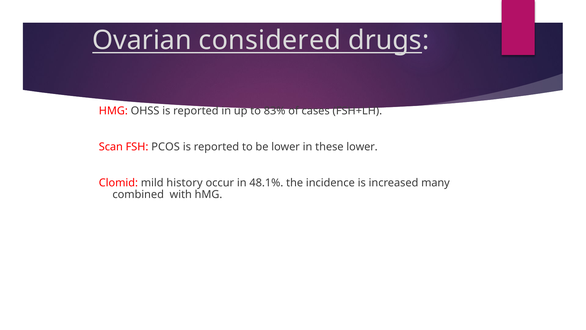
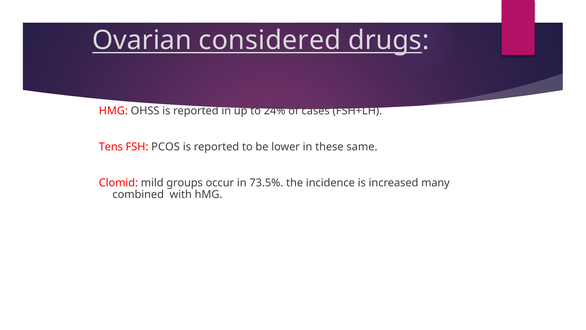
83%: 83% -> 24%
Scan: Scan -> Tens
these lower: lower -> same
history: history -> groups
48.1%: 48.1% -> 73.5%
